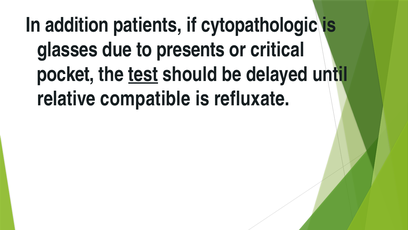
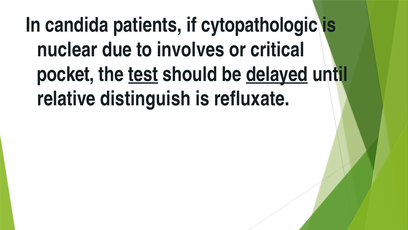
addition: addition -> candida
glasses: glasses -> nuclear
presents: presents -> involves
delayed underline: none -> present
compatible: compatible -> distinguish
